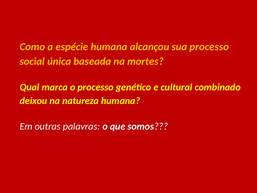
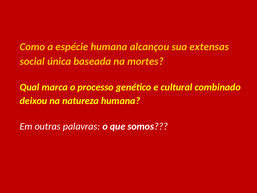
sua processo: processo -> extensas
